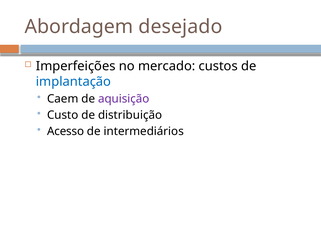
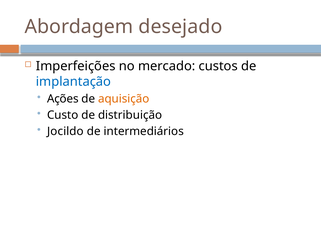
Caem: Caem -> Ações
aquisição colour: purple -> orange
Acesso: Acesso -> Jocildo
